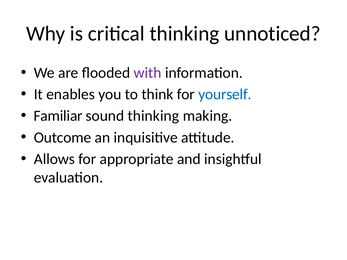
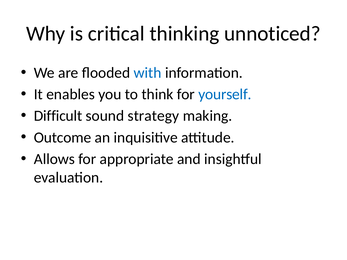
with colour: purple -> blue
Familiar: Familiar -> Difficult
sound thinking: thinking -> strategy
